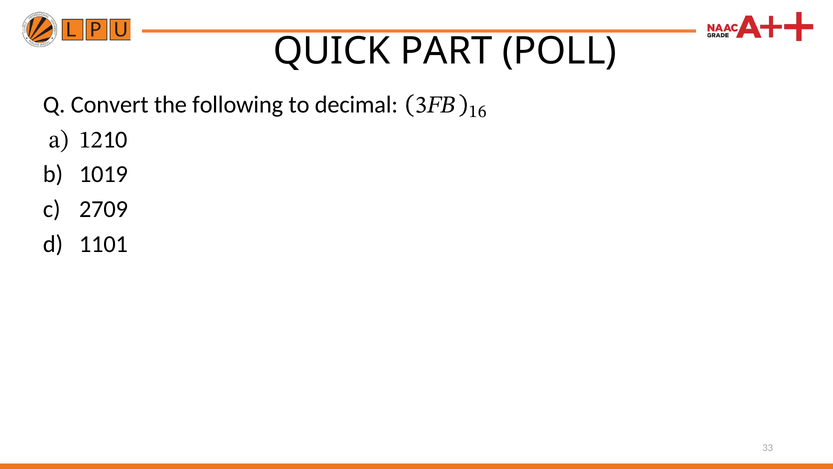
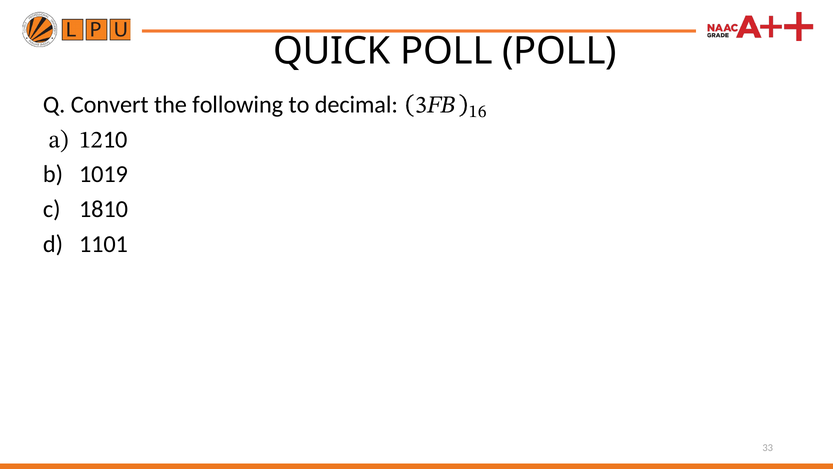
QUICK PART: PART -> POLL
2709: 2709 -> 1810
